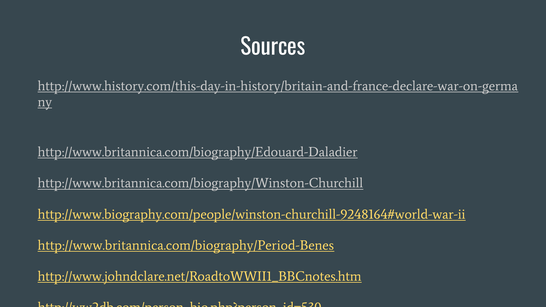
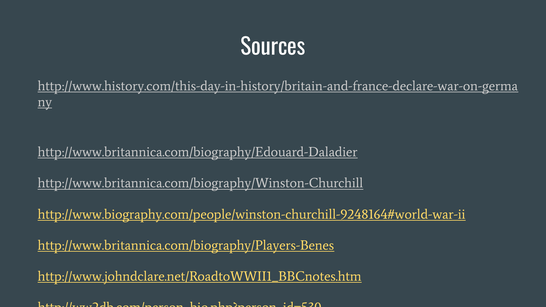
http://www.britannica.com/biography/Period-Benes: http://www.britannica.com/biography/Period-Benes -> http://www.britannica.com/biography/Players-Benes
